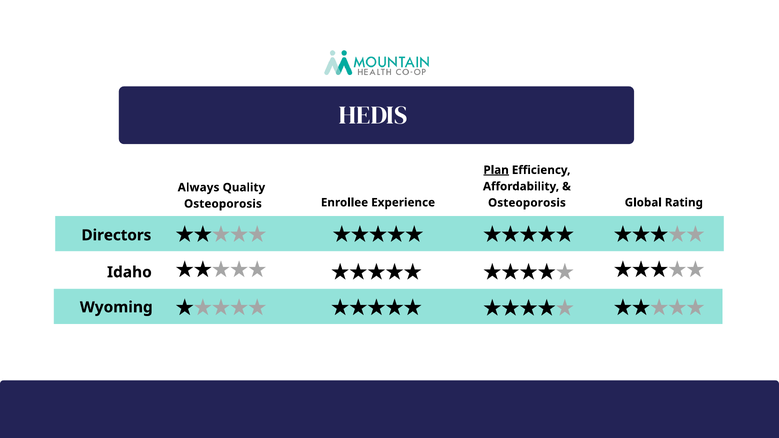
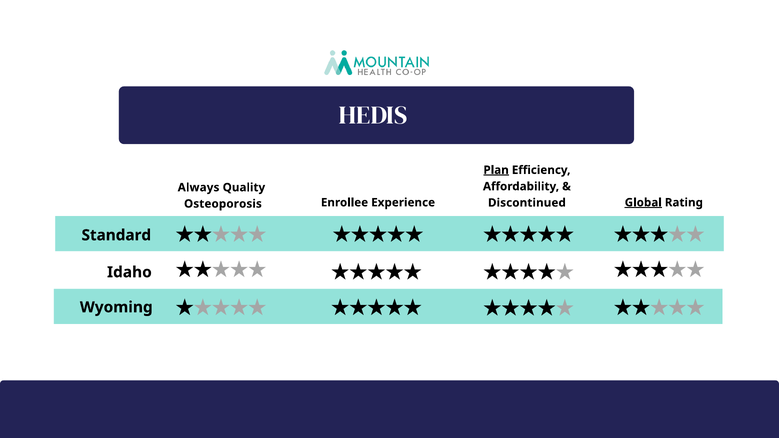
Global underline: none -> present
Osteoporosis at (527, 203): Osteoporosis -> Discontinued
Directors: Directors -> Standard
